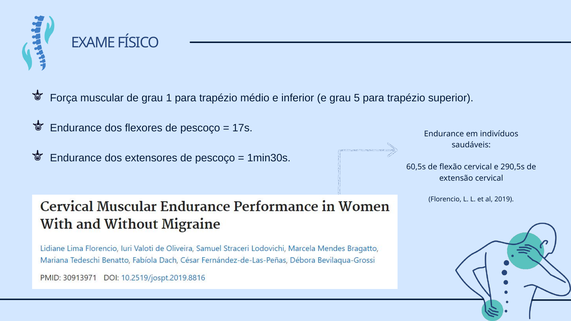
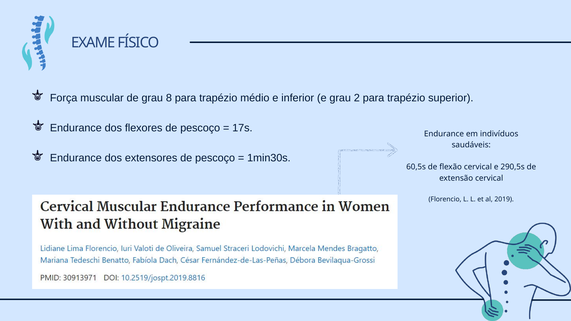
1: 1 -> 8
5: 5 -> 2
